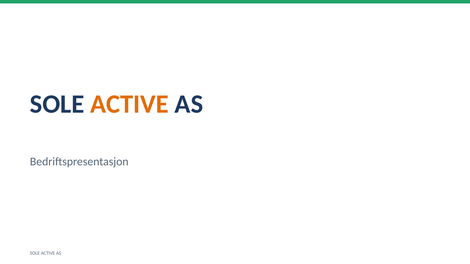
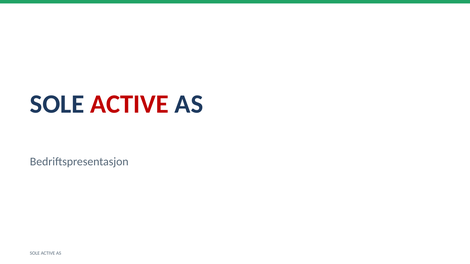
ACTIVE at (129, 104) colour: orange -> red
